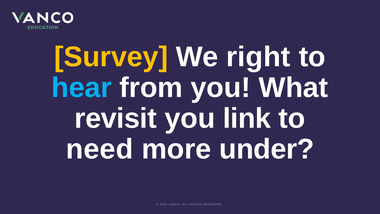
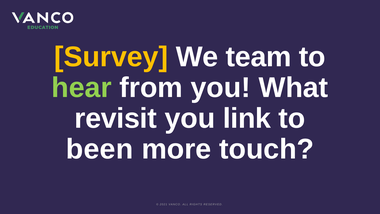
right: right -> team
hear colour: light blue -> light green
need: need -> been
under: under -> touch
